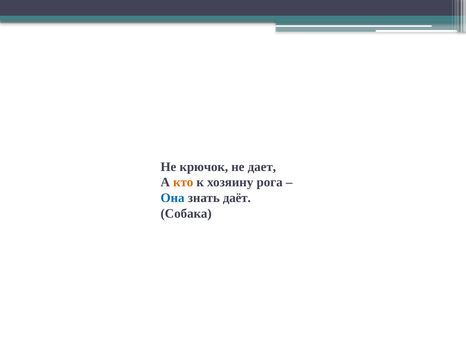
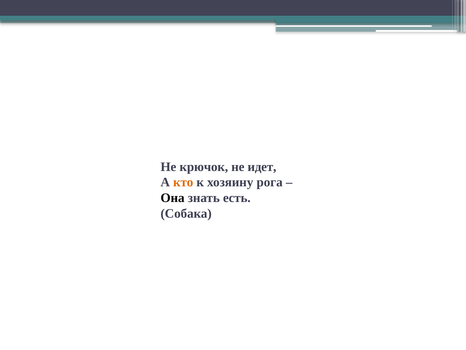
дает: дает -> идет
Она colour: blue -> black
даёт: даёт -> есть
